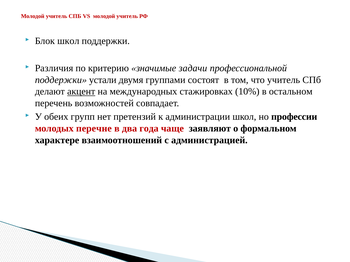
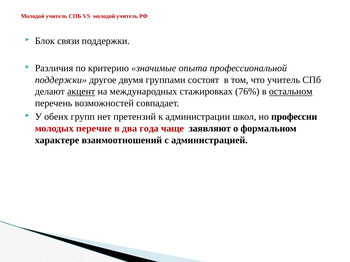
Блок школ: школ -> связи
задачи: задачи -> опыта
устали: устали -> другое
10%: 10% -> 76%
остальном underline: none -> present
